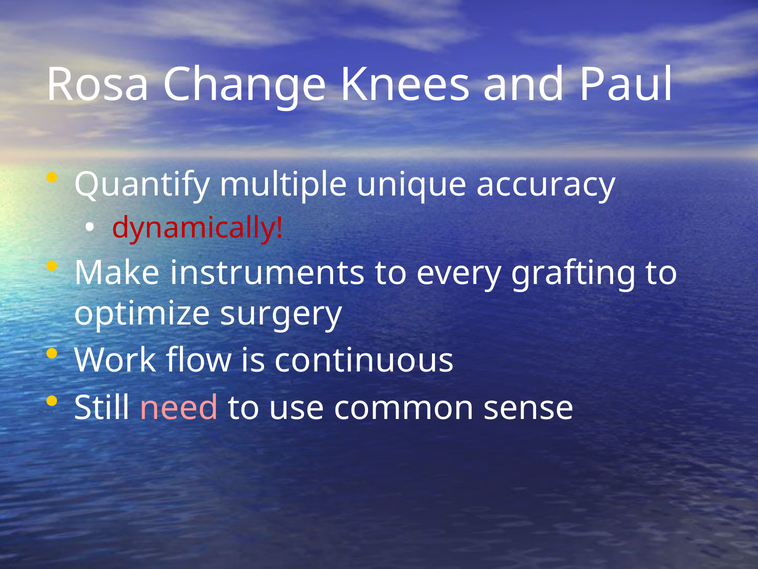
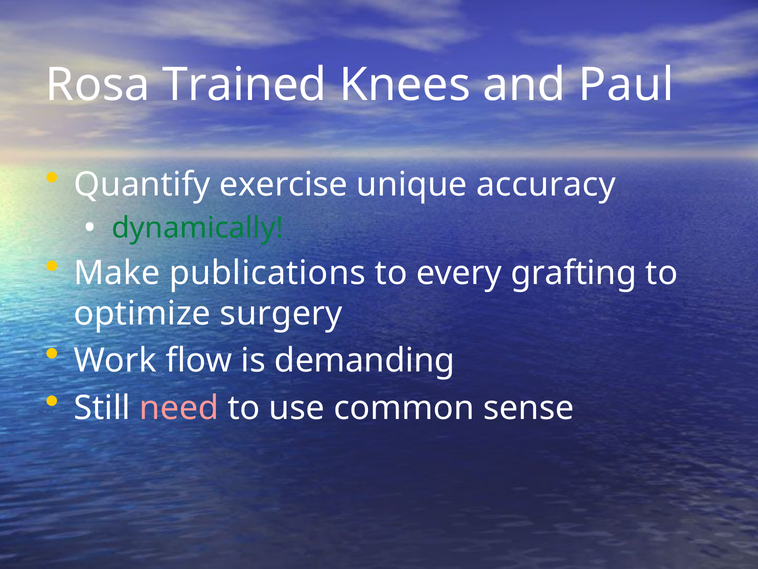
Change: Change -> Trained
multiple: multiple -> exercise
dynamically colour: red -> green
instruments: instruments -> publications
continuous: continuous -> demanding
